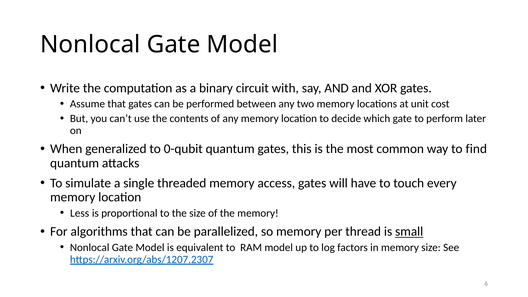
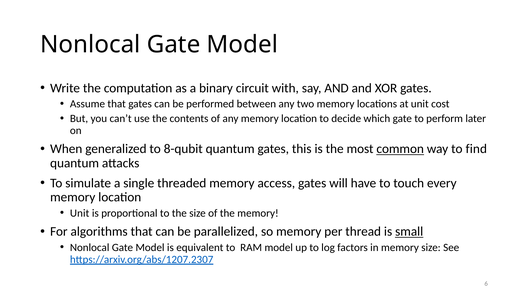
0-qubit: 0-qubit -> 8-qubit
common underline: none -> present
Less at (80, 213): Less -> Unit
